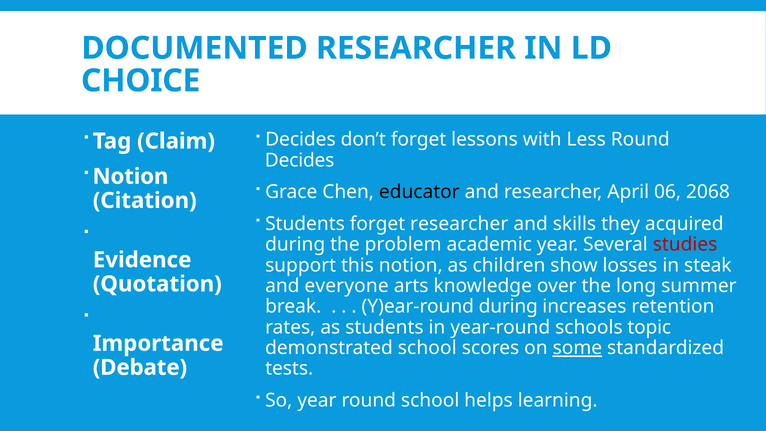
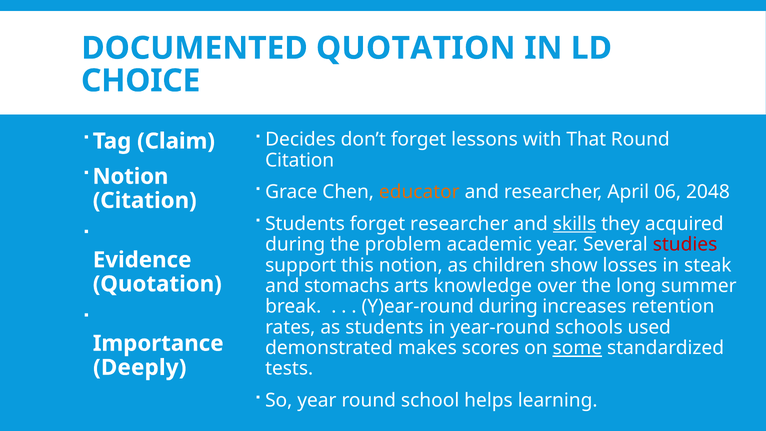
DOCUMENTED RESEARCHER: RESEARCHER -> QUOTATION
Less: Less -> That
Decides at (300, 160): Decides -> Citation
educator colour: black -> orange
2068: 2068 -> 2048
skills underline: none -> present
everyone: everyone -> stomachs
topic: topic -> used
demonstrated school: school -> makes
Debate: Debate -> Deeply
